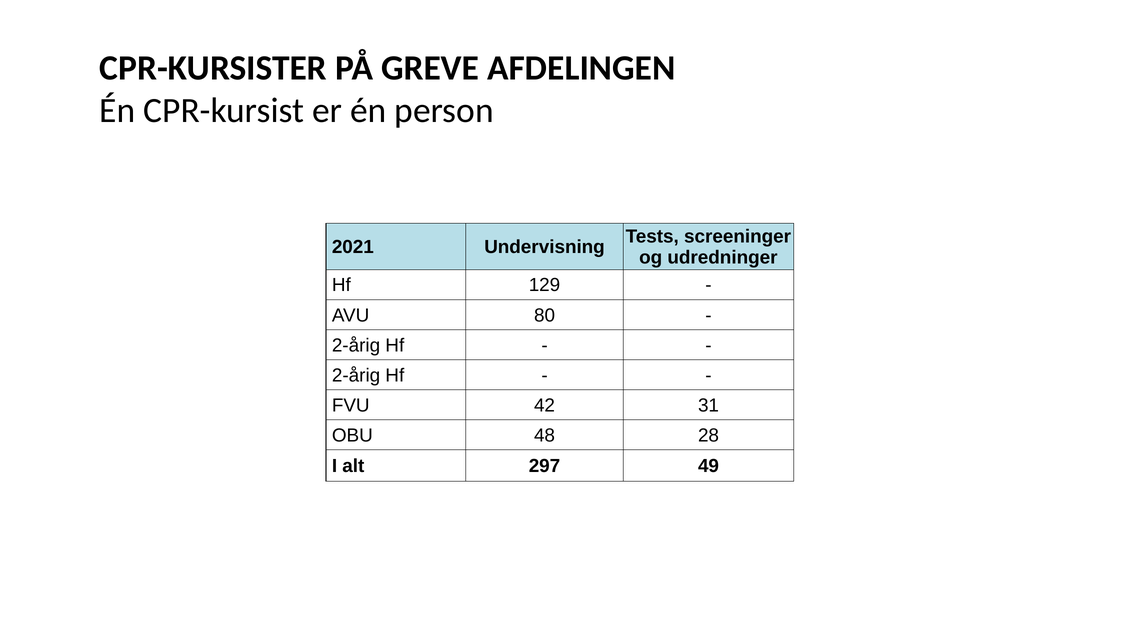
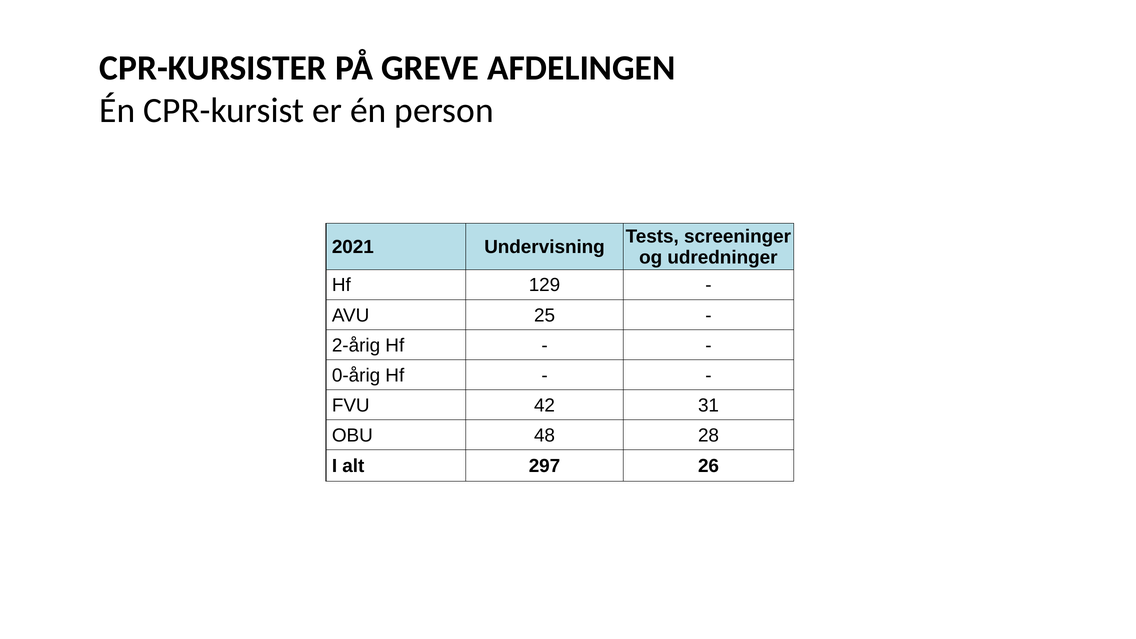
80: 80 -> 25
2-årig at (356, 375): 2-årig -> 0-årig
49: 49 -> 26
